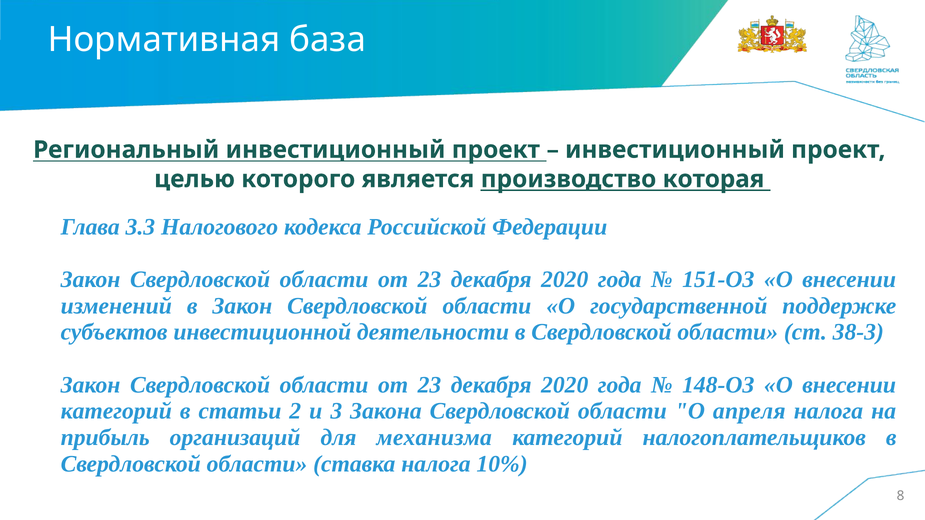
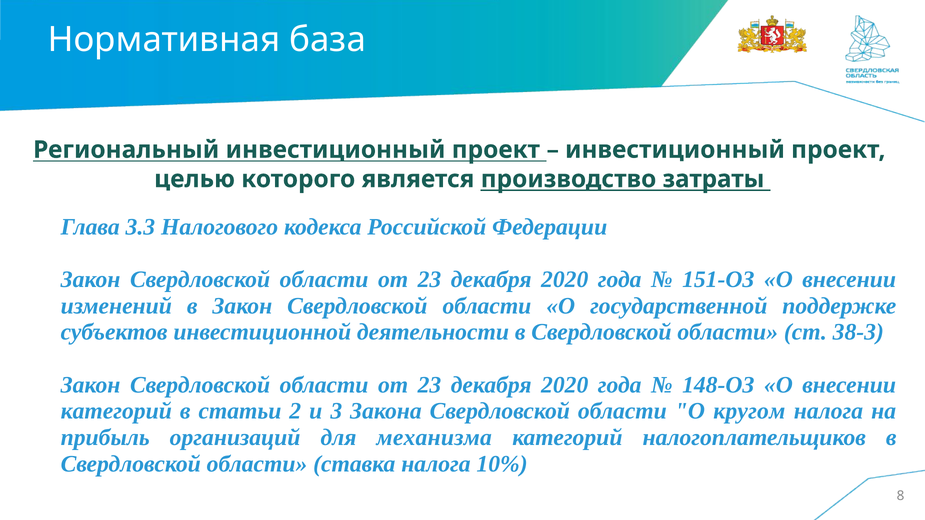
которая: которая -> затраты
апреля: апреля -> кругом
